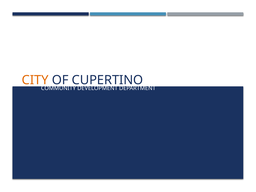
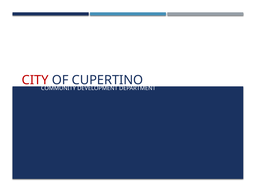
CITY colour: orange -> red
